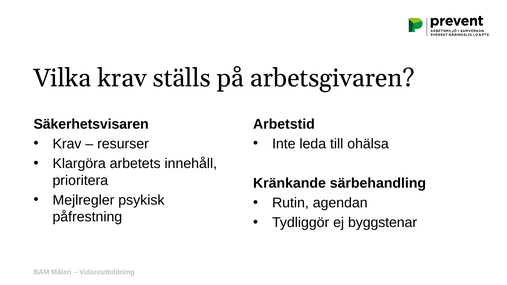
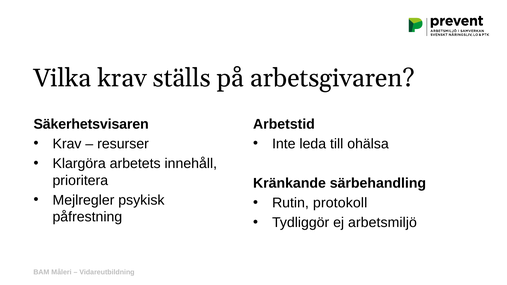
agendan: agendan -> protokoll
byggstenar: byggstenar -> arbetsmiljö
